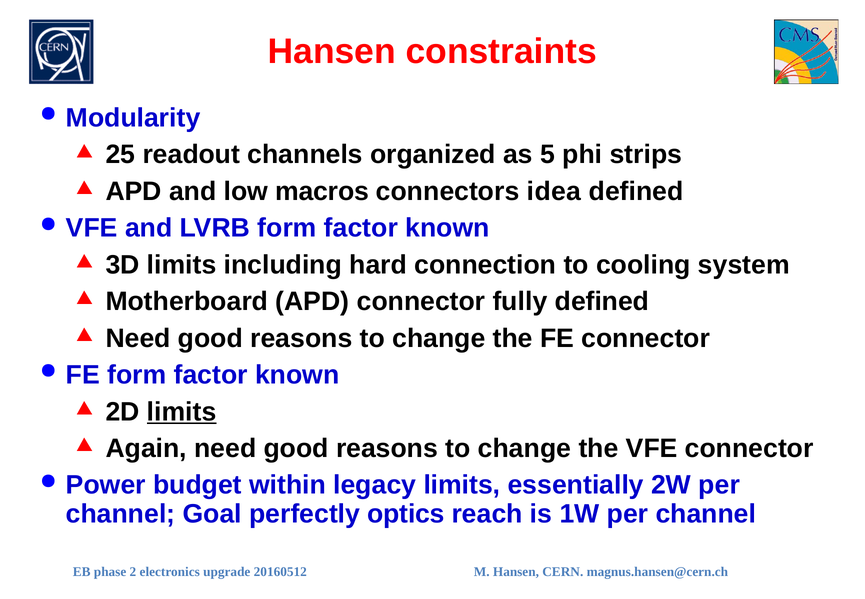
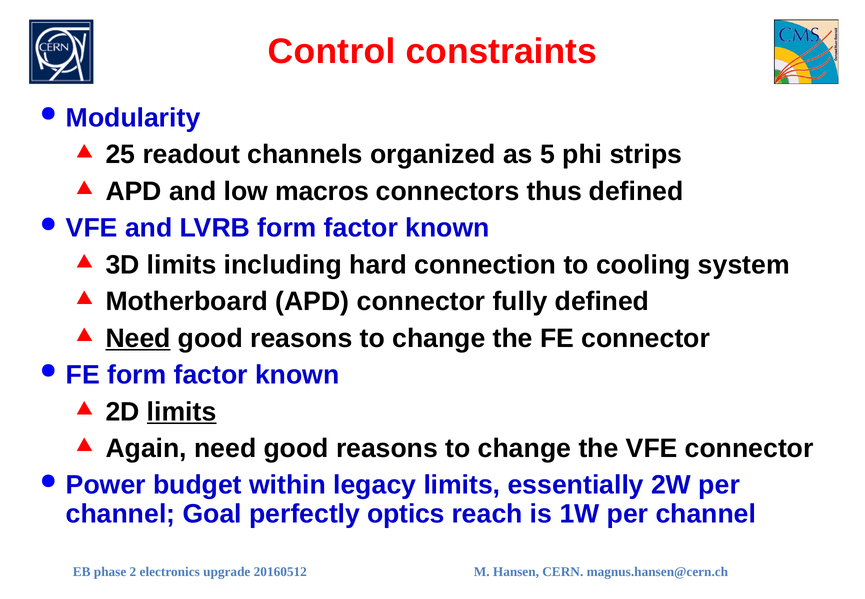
Hansen at (332, 52): Hansen -> Control
idea: idea -> thus
Need at (138, 338) underline: none -> present
